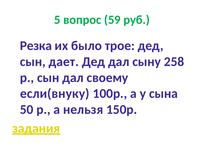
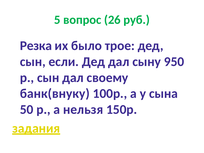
59: 59 -> 26
дает: дает -> если
258: 258 -> 950
если(внуку: если(внуку -> банк(внуку
